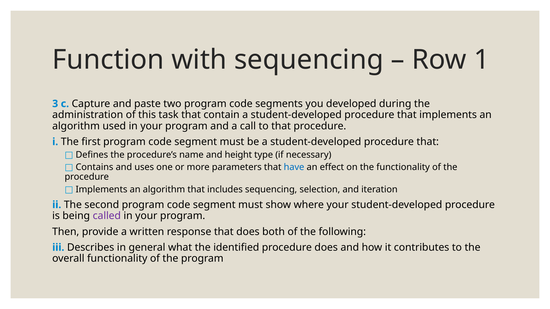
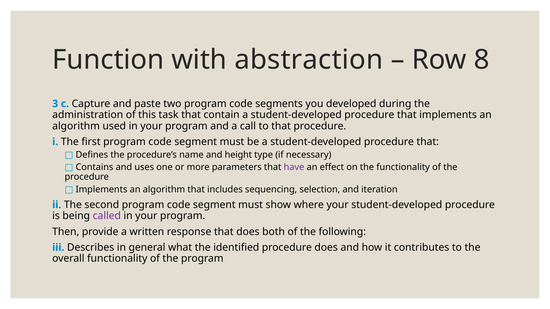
with sequencing: sequencing -> abstraction
1: 1 -> 8
have colour: blue -> purple
